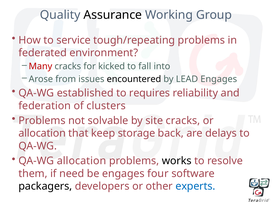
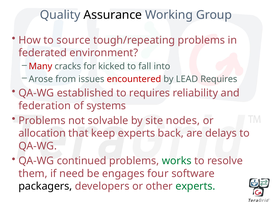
service: service -> source
encountered colour: black -> red
LEAD Engages: Engages -> Requires
clusters: clusters -> systems
site cracks: cracks -> nodes
keep storage: storage -> experts
QA-WG allocation: allocation -> continued
works colour: black -> green
experts at (195, 186) colour: blue -> green
